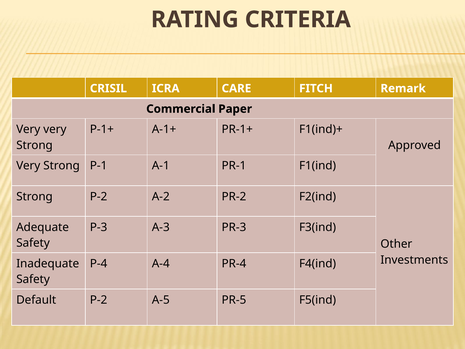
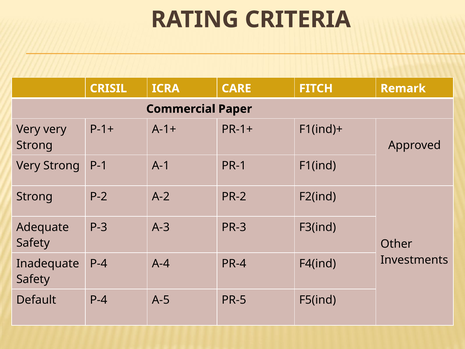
Default P-2: P-2 -> P-4
